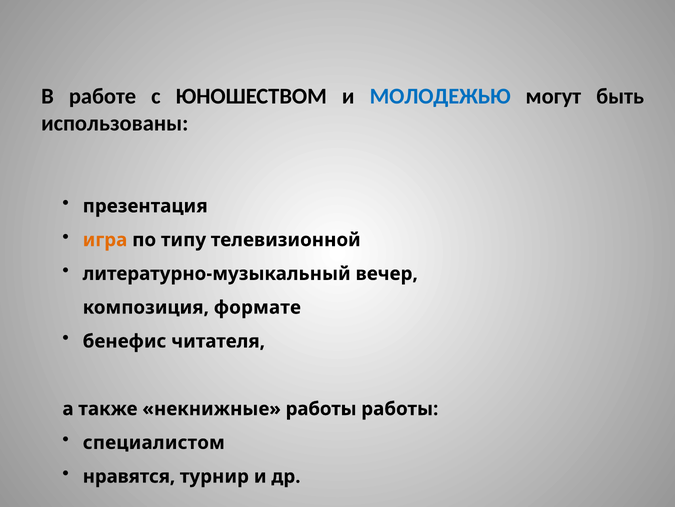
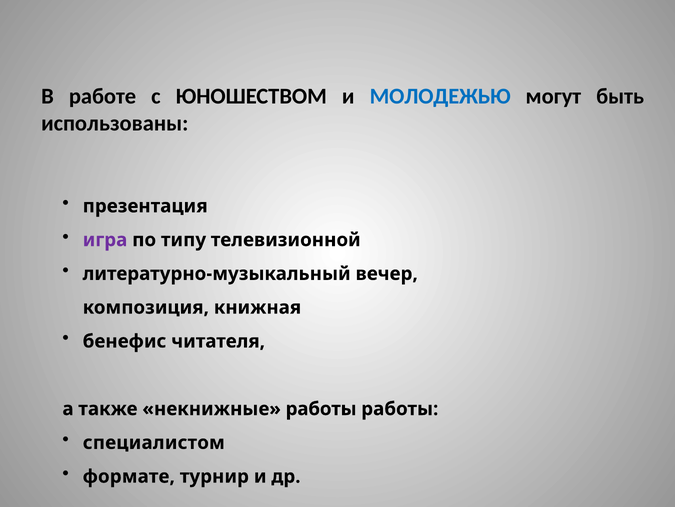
игра colour: orange -> purple
формате: формате -> книжная
нравятся: нравятся -> формате
